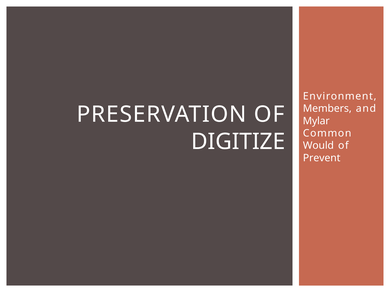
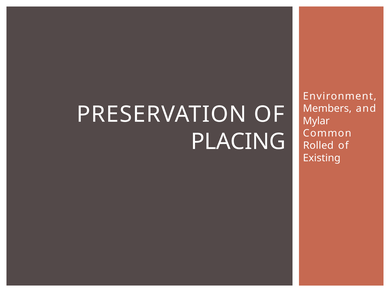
DIGITIZE: DIGITIZE -> PLACING
Would: Would -> Rolled
Prevent: Prevent -> Existing
